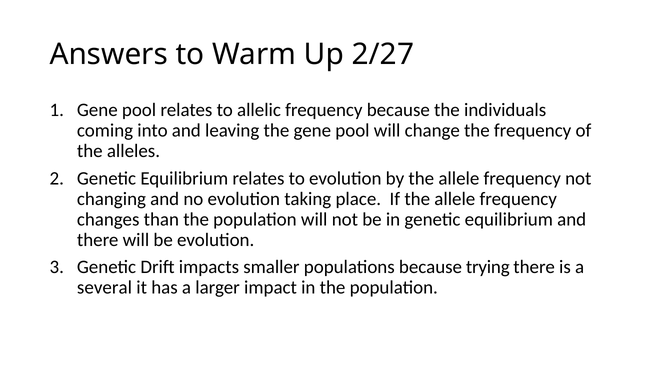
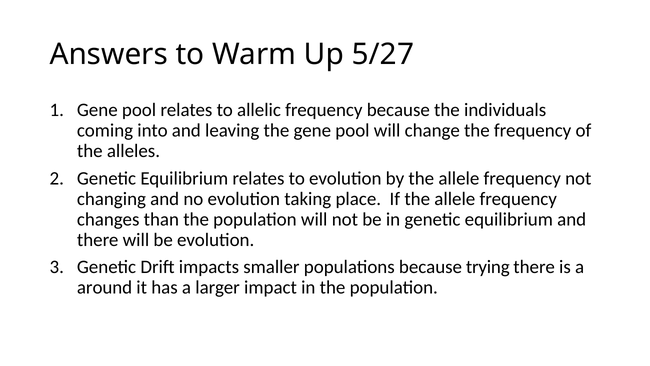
2/27: 2/27 -> 5/27
several: several -> around
